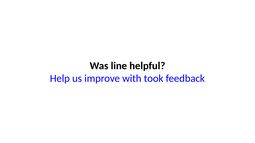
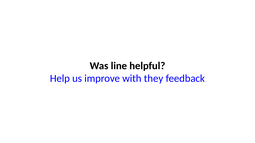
took: took -> they
